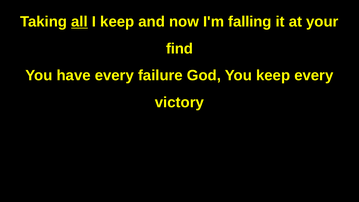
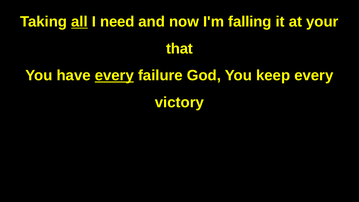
I keep: keep -> need
find: find -> that
every at (114, 76) underline: none -> present
